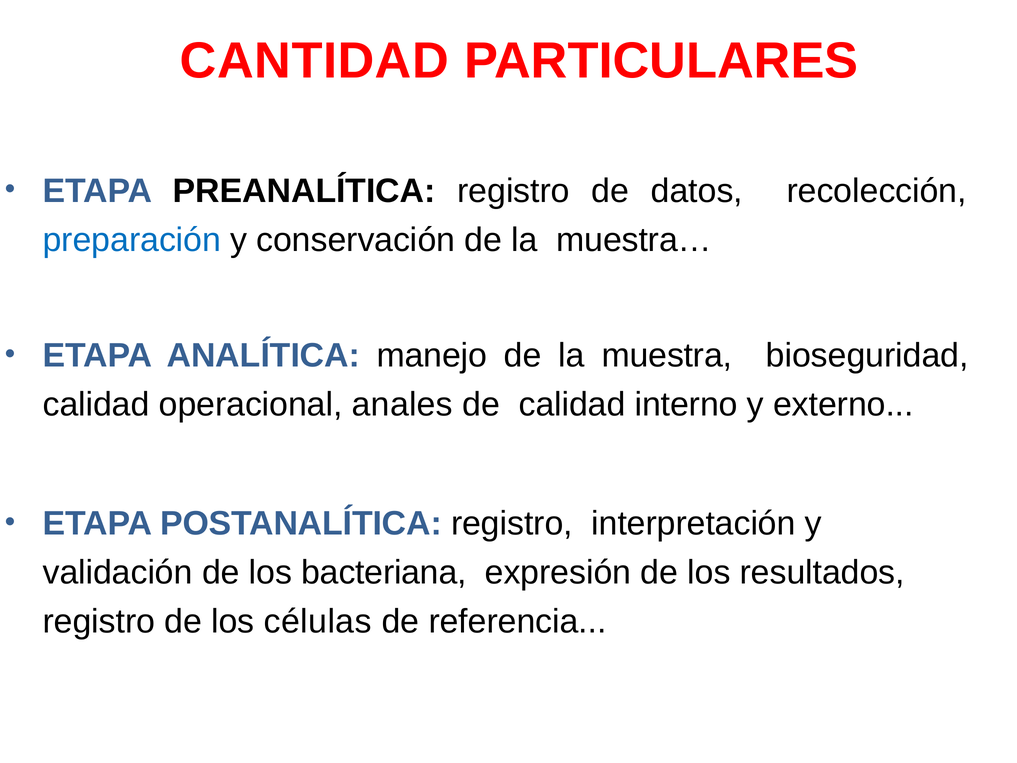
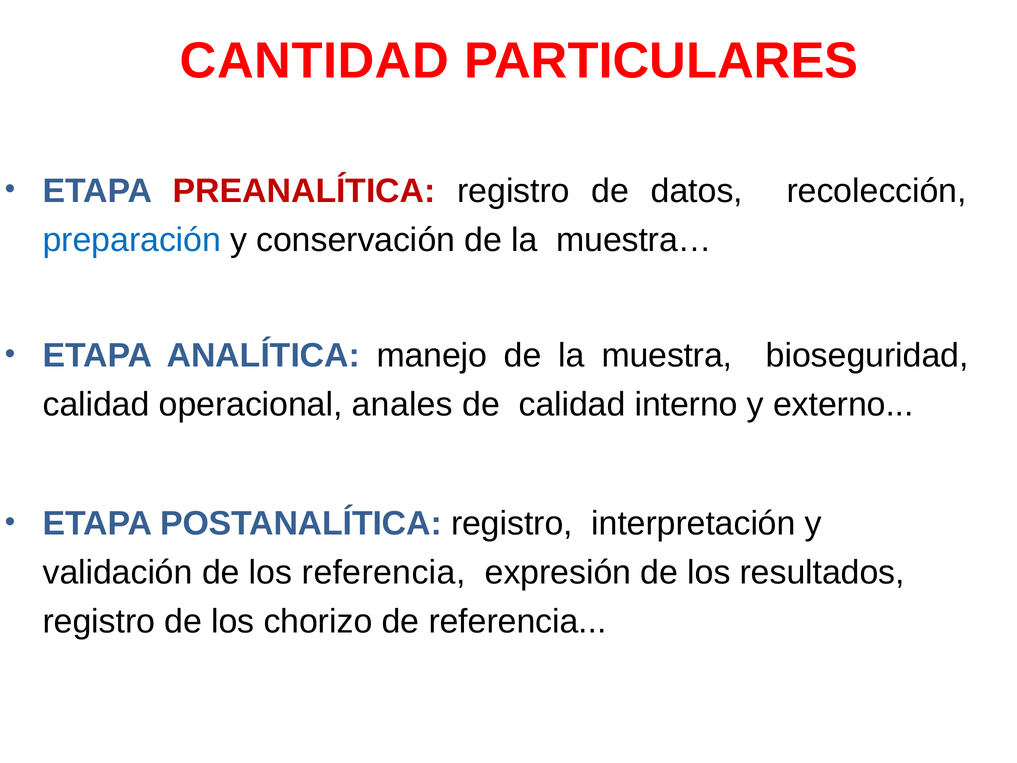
PREANALÍTICA colour: black -> red
los bacteriana: bacteriana -> referencia
células: células -> chorizo
